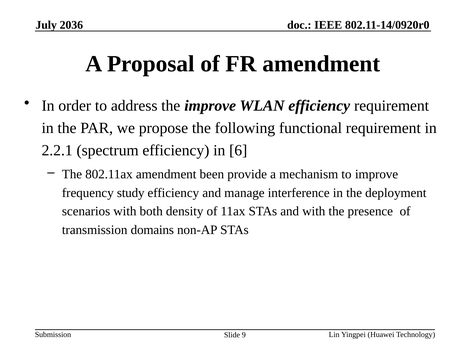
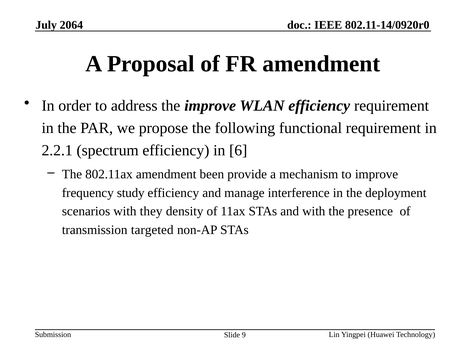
2036: 2036 -> 2064
both: both -> they
domains: domains -> targeted
